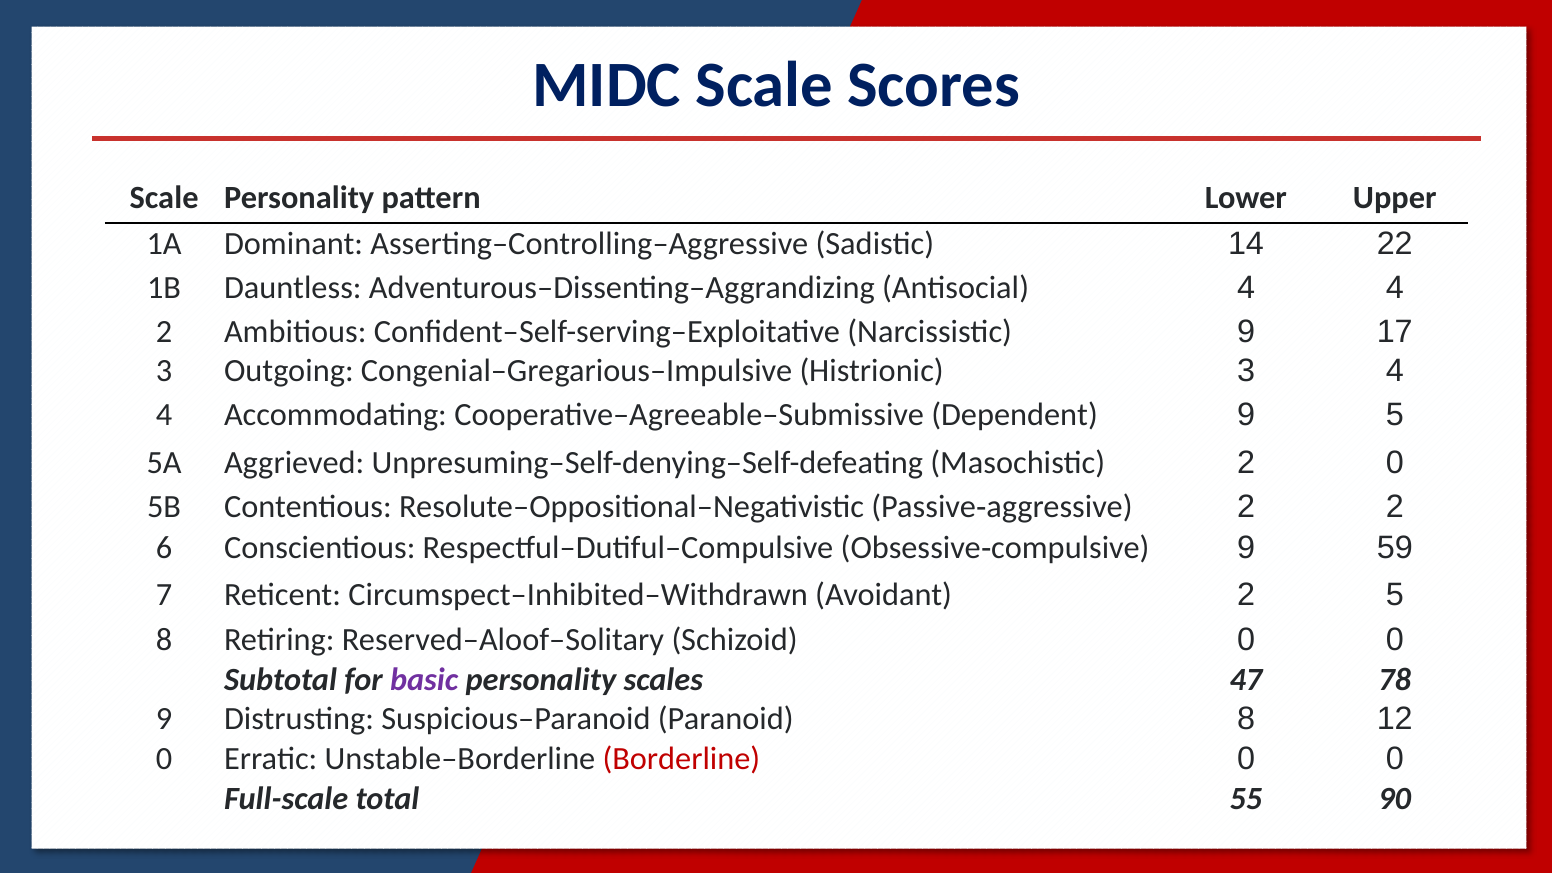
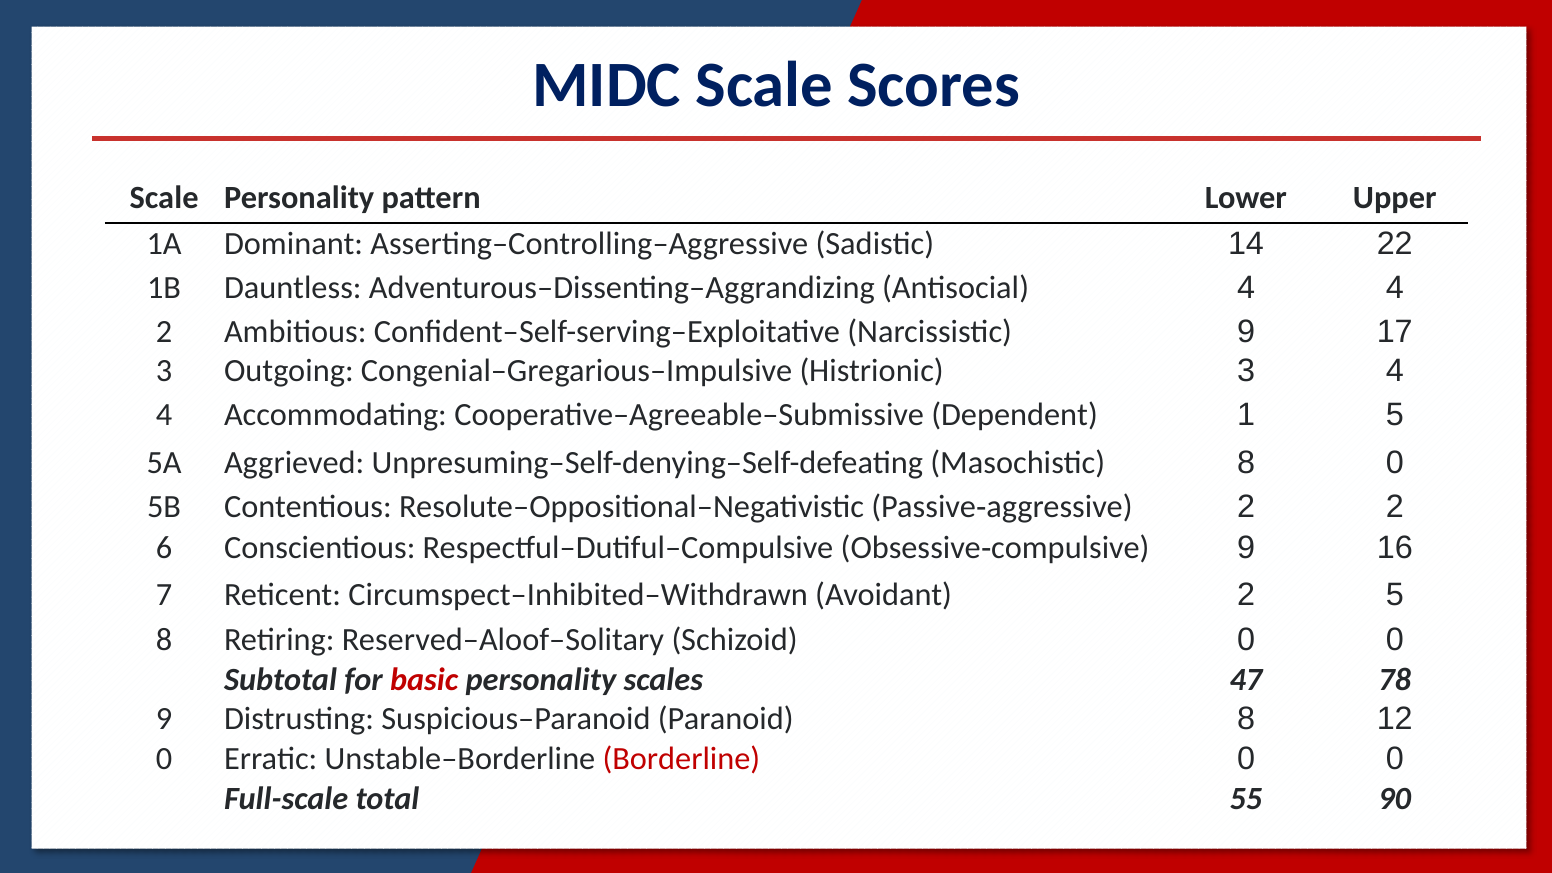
Dependent 9: 9 -> 1
Masochistic 2: 2 -> 8
59: 59 -> 16
basic colour: purple -> red
